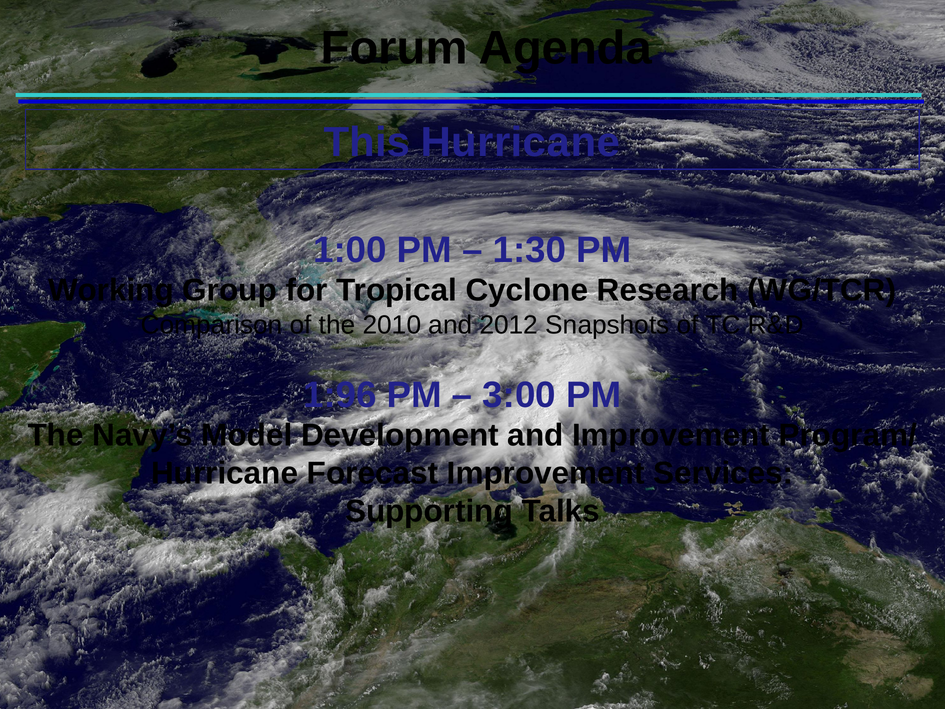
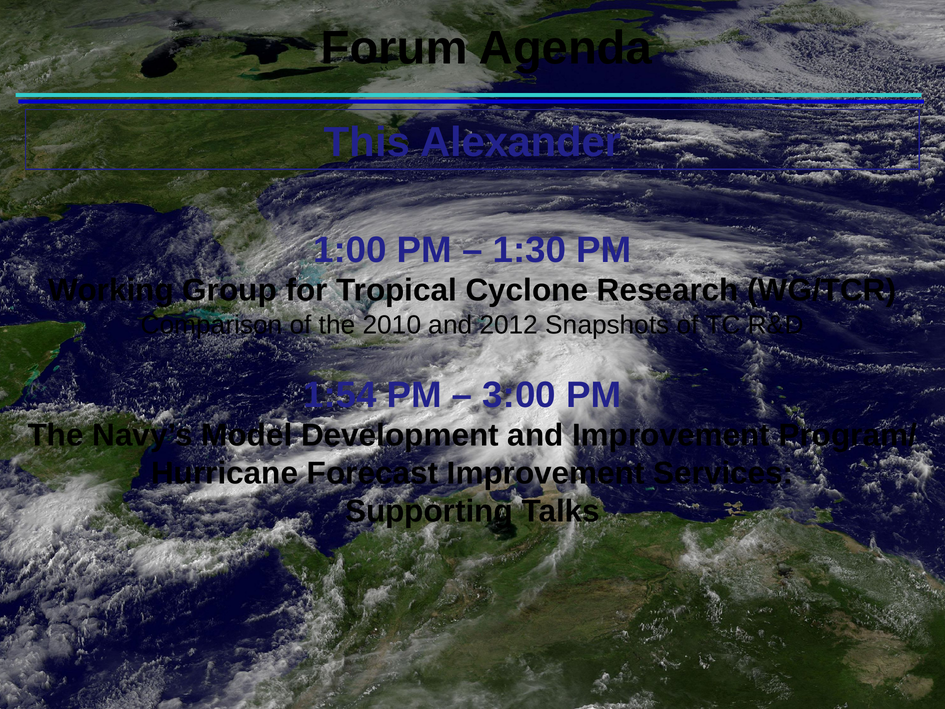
This Hurricane: Hurricane -> Alexander
1:96: 1:96 -> 1:54
